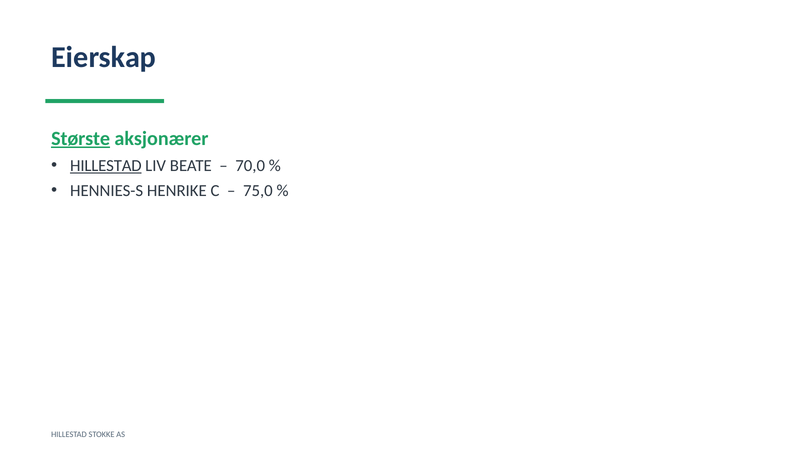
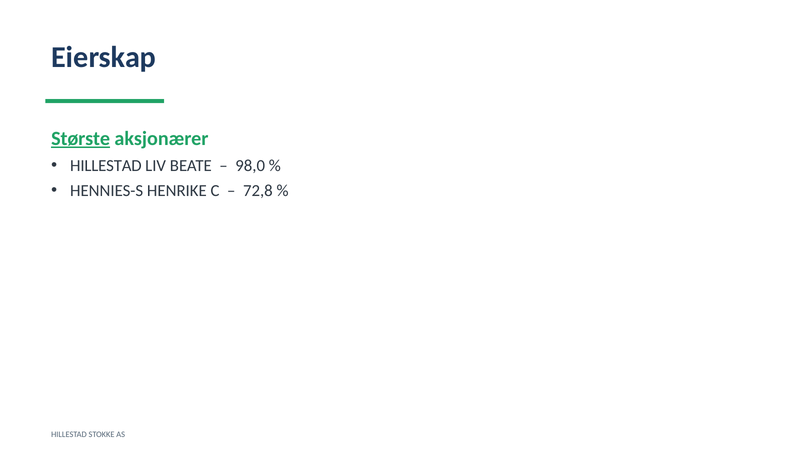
HILLESTAD at (106, 166) underline: present -> none
70,0: 70,0 -> 98,0
75,0: 75,0 -> 72,8
